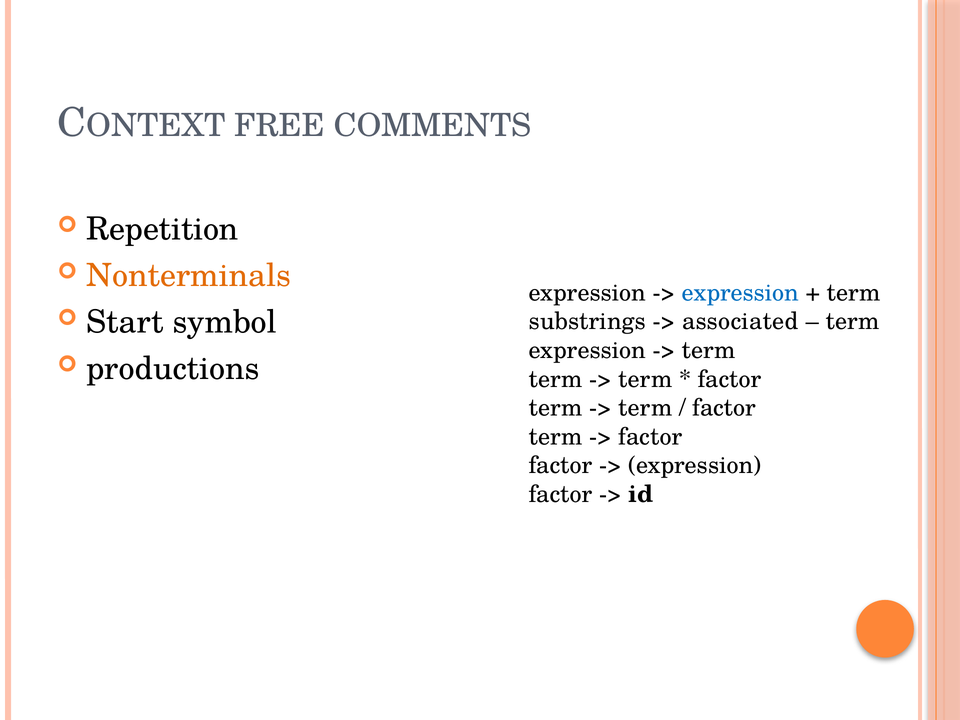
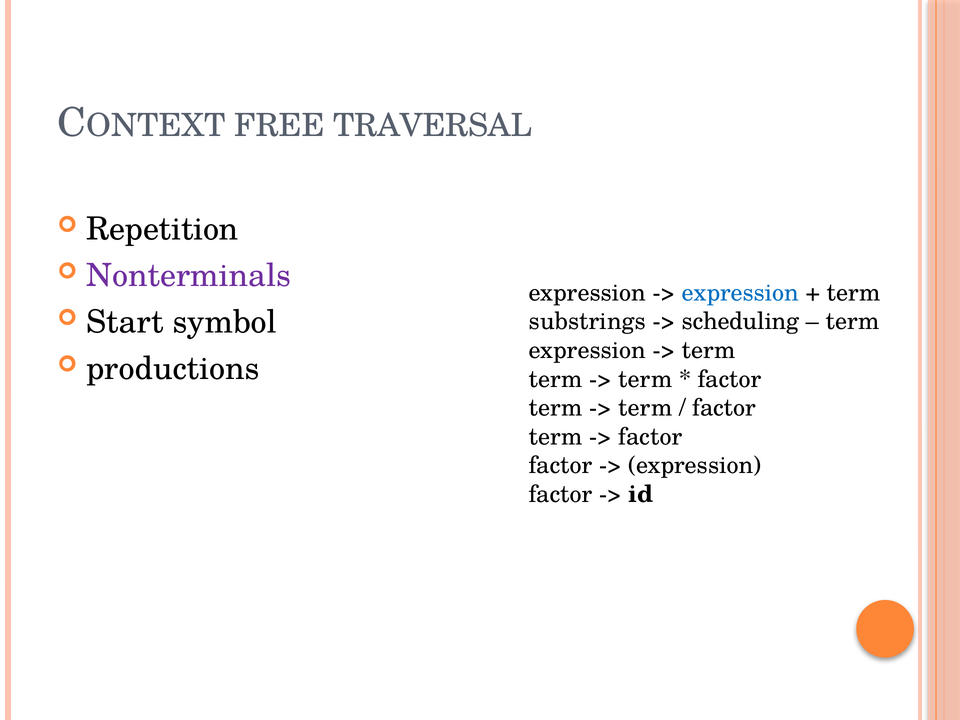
COMMENTS: COMMENTS -> TRAVERSAL
Nonterminals colour: orange -> purple
associated: associated -> scheduling
